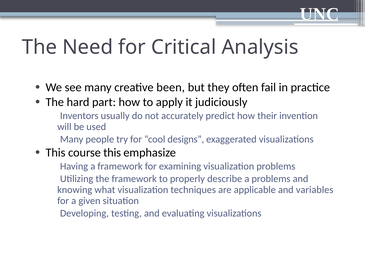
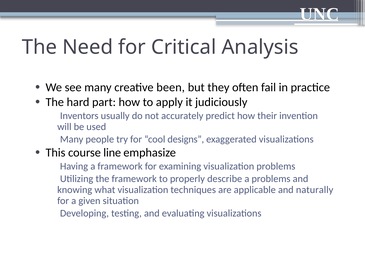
course this: this -> line
variables: variables -> naturally
